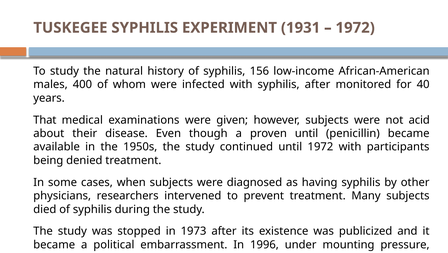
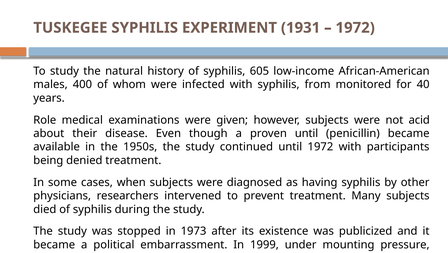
156: 156 -> 605
syphilis after: after -> from
That: That -> Role
1996: 1996 -> 1999
